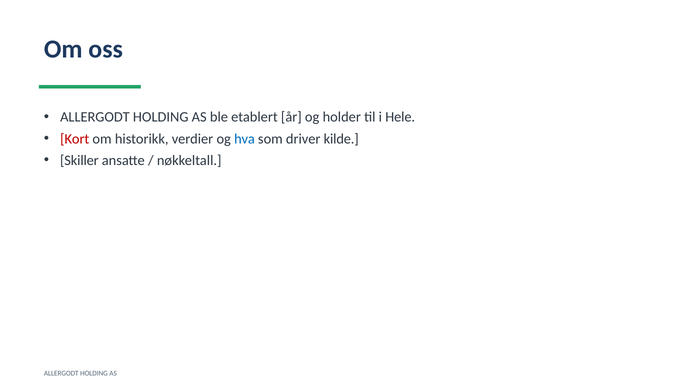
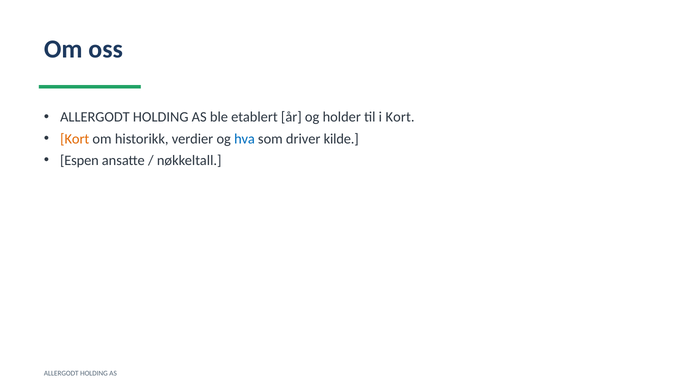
i Hele: Hele -> Kort
Kort at (75, 139) colour: red -> orange
Skiller: Skiller -> Espen
